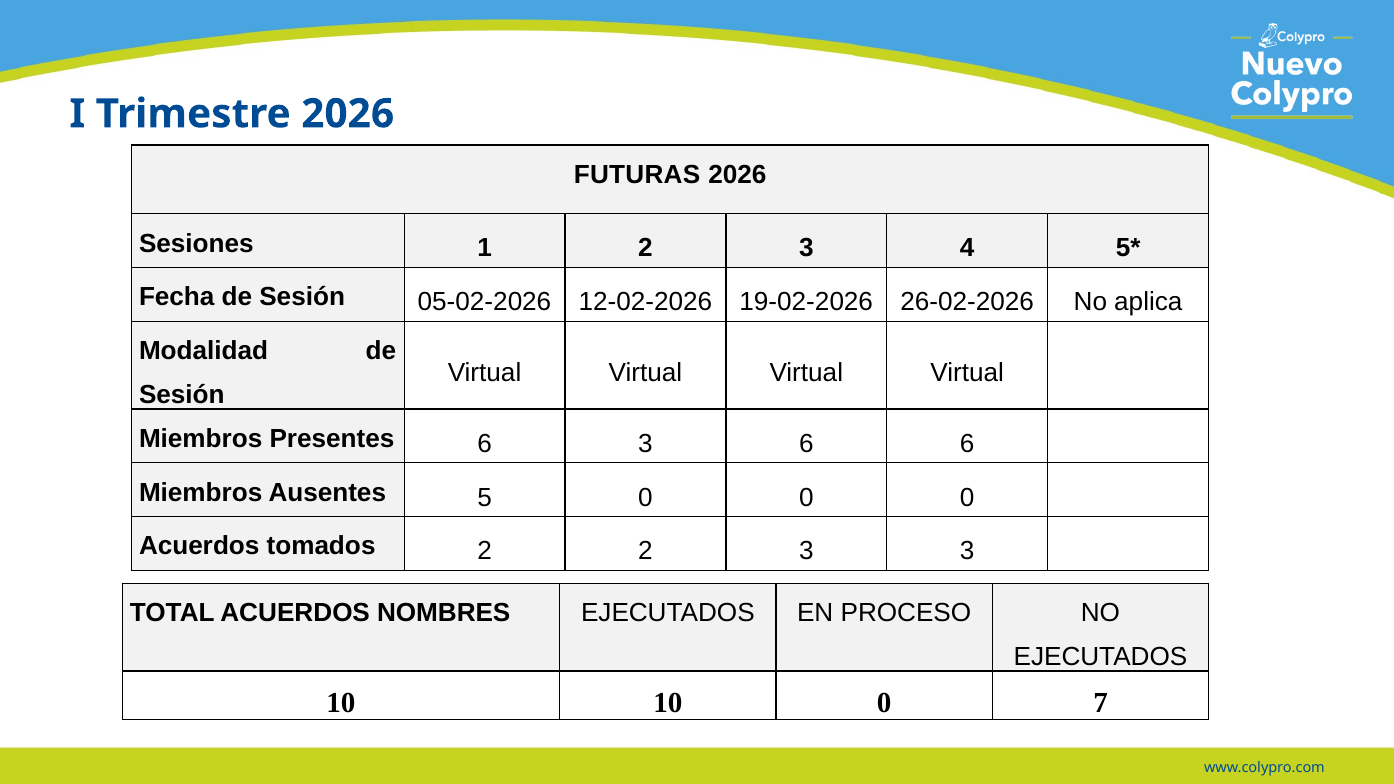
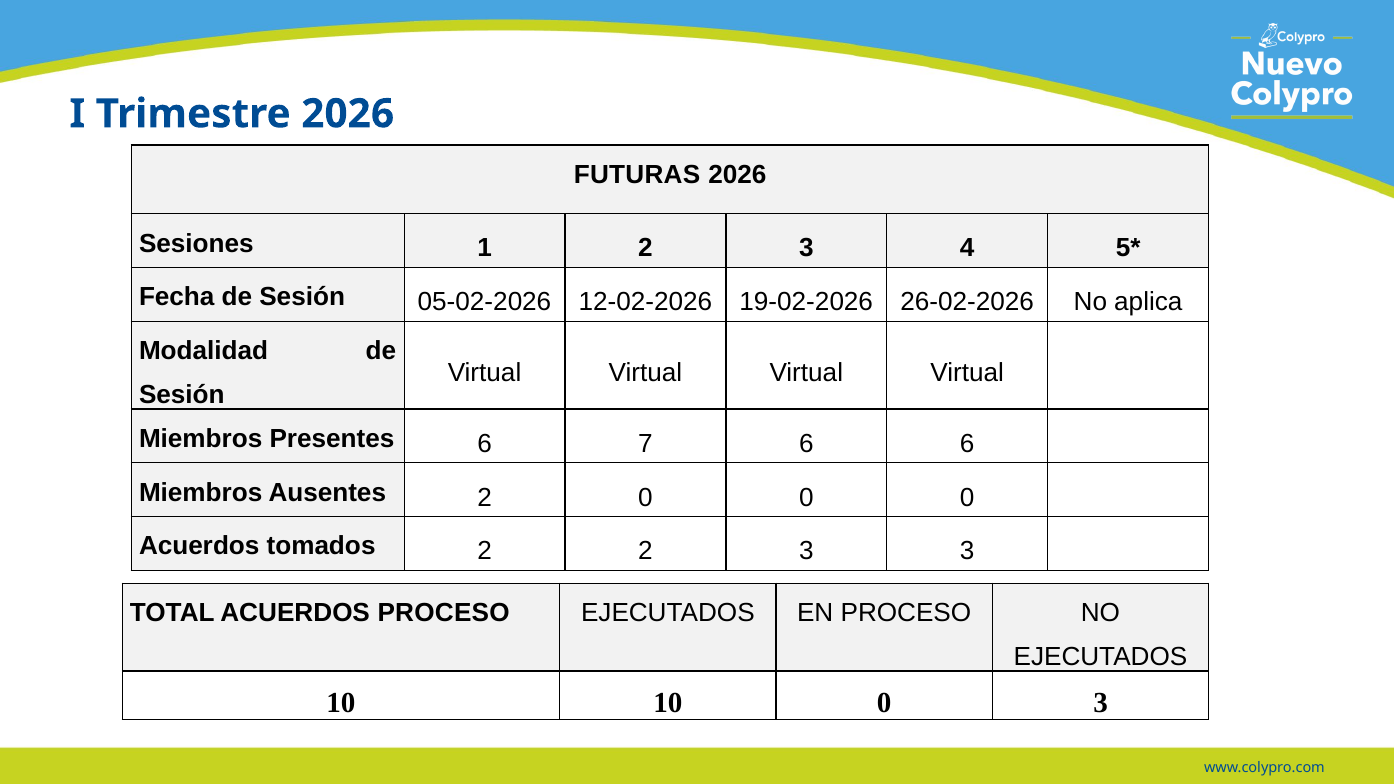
6 3: 3 -> 7
Ausentes 5: 5 -> 2
ACUERDOS NOMBRES: NOMBRES -> PROCESO
0 7: 7 -> 3
